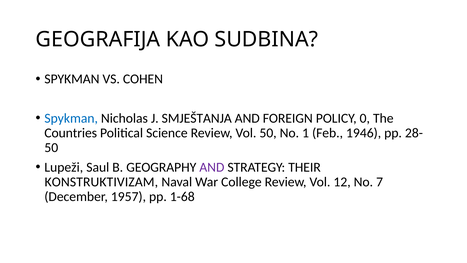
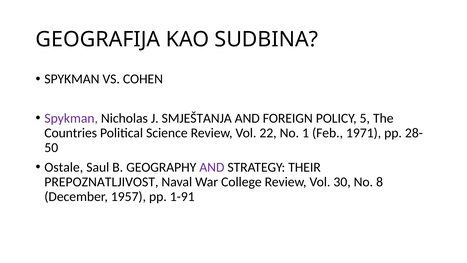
Spykman at (71, 118) colour: blue -> purple
0: 0 -> 5
Vol 50: 50 -> 22
1946: 1946 -> 1971
Lupeži: Lupeži -> Ostale
KONSTRUKTIVIZAM: KONSTRUKTIVIZAM -> PREPOZNATLJIVOST
12: 12 -> 30
7: 7 -> 8
1-68: 1-68 -> 1-91
